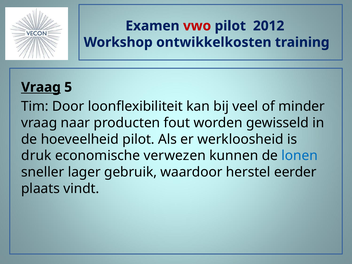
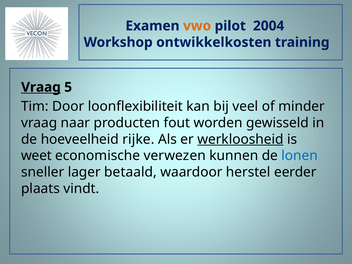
vwo colour: red -> orange
2012: 2012 -> 2004
hoeveelheid pilot: pilot -> rijke
werkloosheid underline: none -> present
druk: druk -> weet
gebruik: gebruik -> betaald
